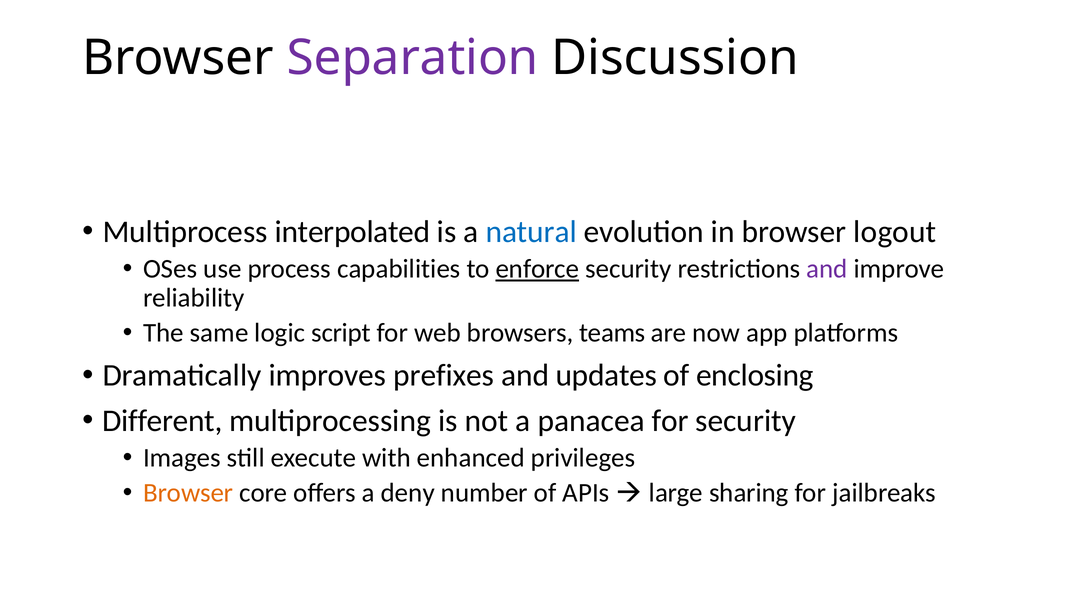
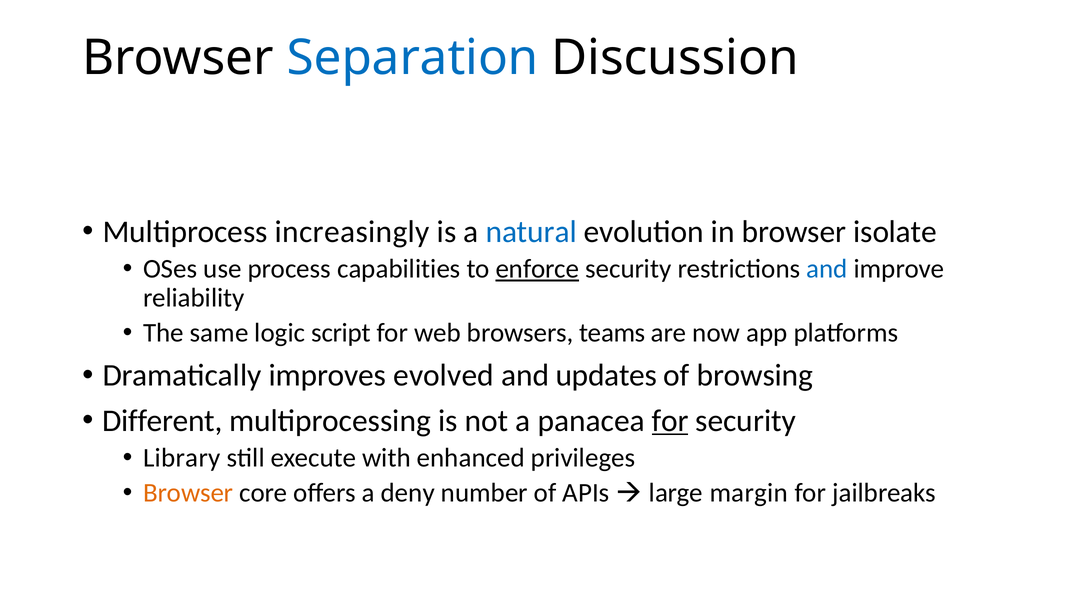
Separation colour: purple -> blue
interpolated: interpolated -> increasingly
logout: logout -> isolate
and at (827, 269) colour: purple -> blue
prefixes: prefixes -> evolved
enclosing: enclosing -> browsing
for at (670, 421) underline: none -> present
Images: Images -> Library
sharing: sharing -> margin
